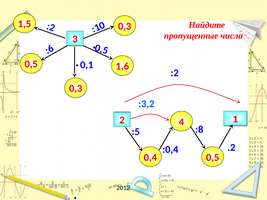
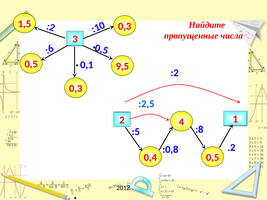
1,6: 1,6 -> 9,5
:3,2: :3,2 -> :2,5
:0,4: :0,4 -> :0,8
